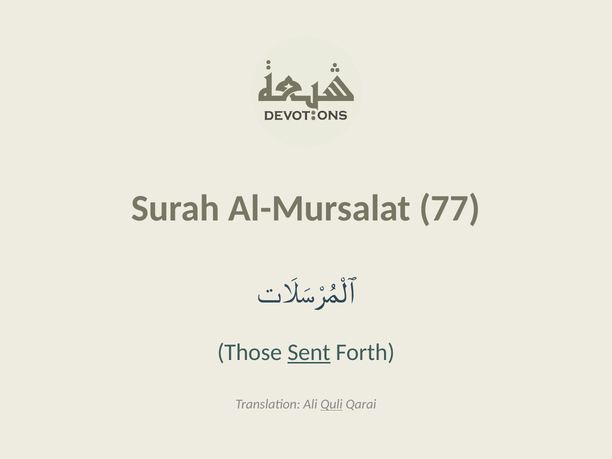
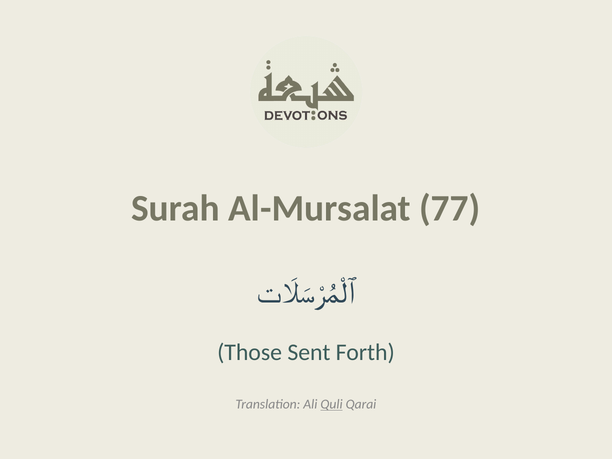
Sent underline: present -> none
